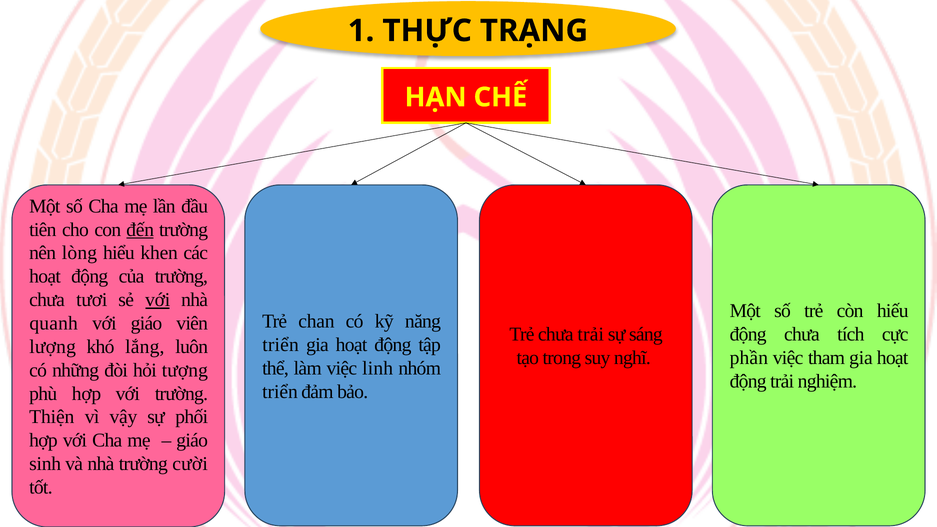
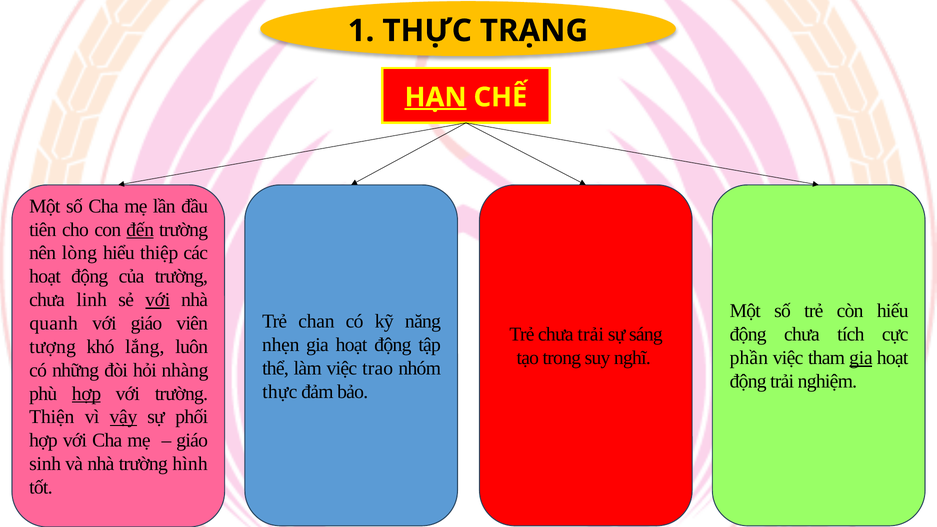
HẠN underline: none -> present
khen: khen -> thiệp
tươi: tươi -> linh
triển at (281, 345): triển -> nhẹn
lượng: lượng -> tượng
gia at (861, 358) underline: none -> present
linh: linh -> trao
tượng: tượng -> nhàng
triển at (280, 392): triển -> thực
hợp at (87, 394) underline: none -> present
vậy underline: none -> present
cười: cười -> hình
